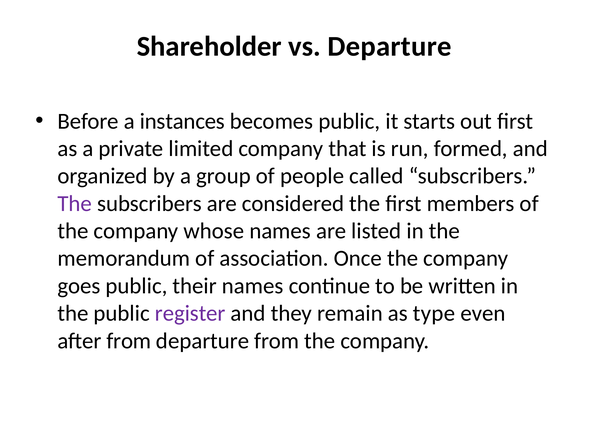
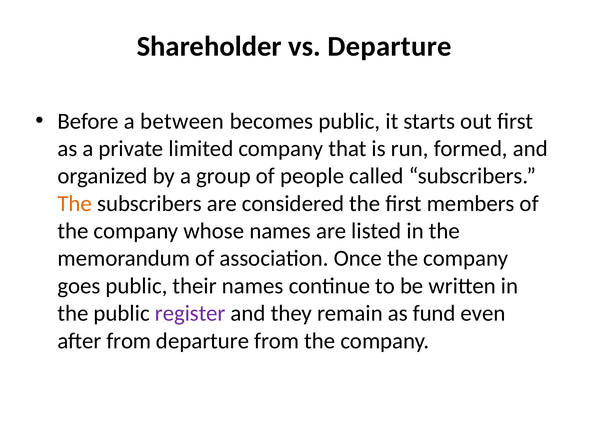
instances: instances -> between
The at (75, 204) colour: purple -> orange
type: type -> fund
